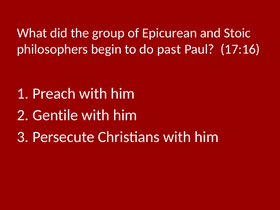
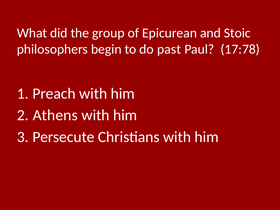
17:16: 17:16 -> 17:78
Gentile: Gentile -> Athens
